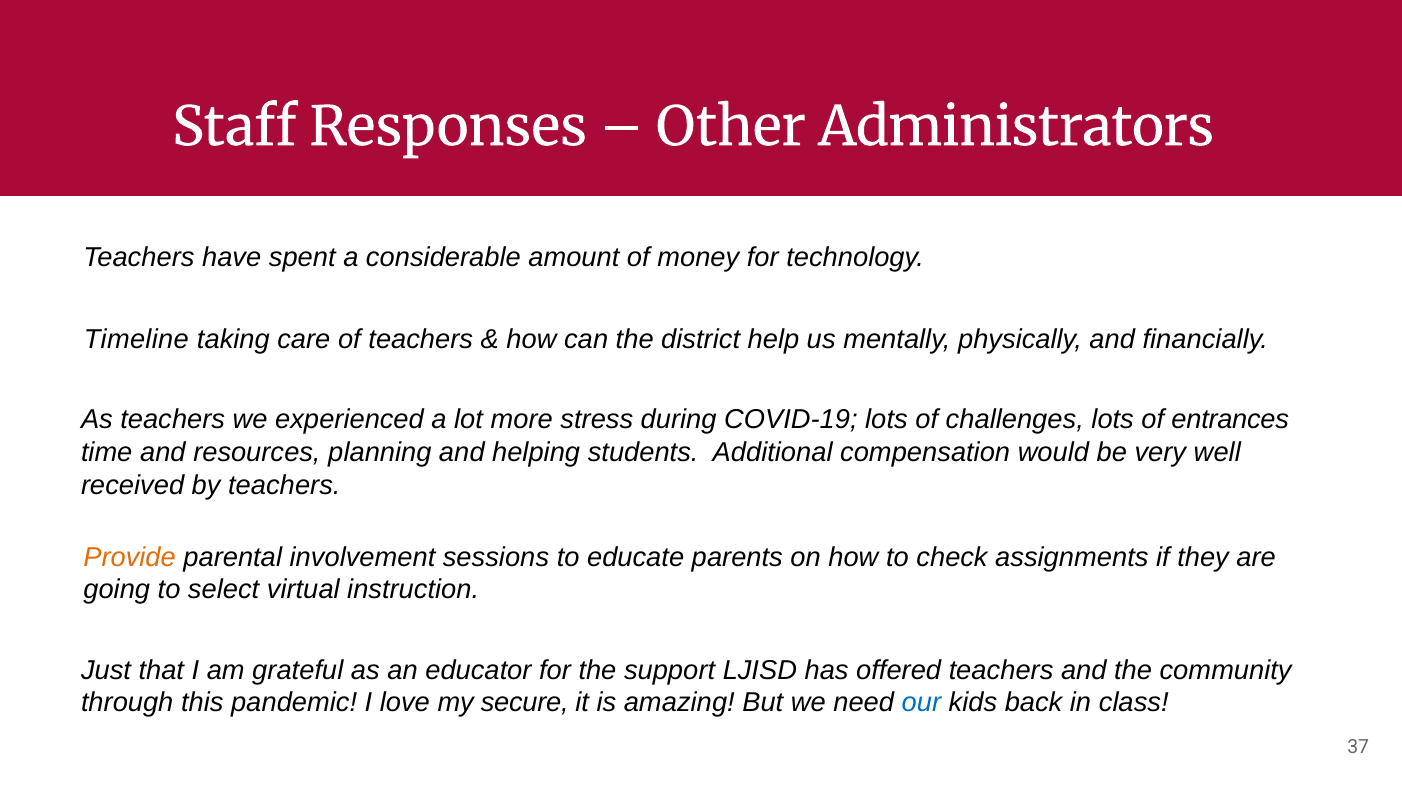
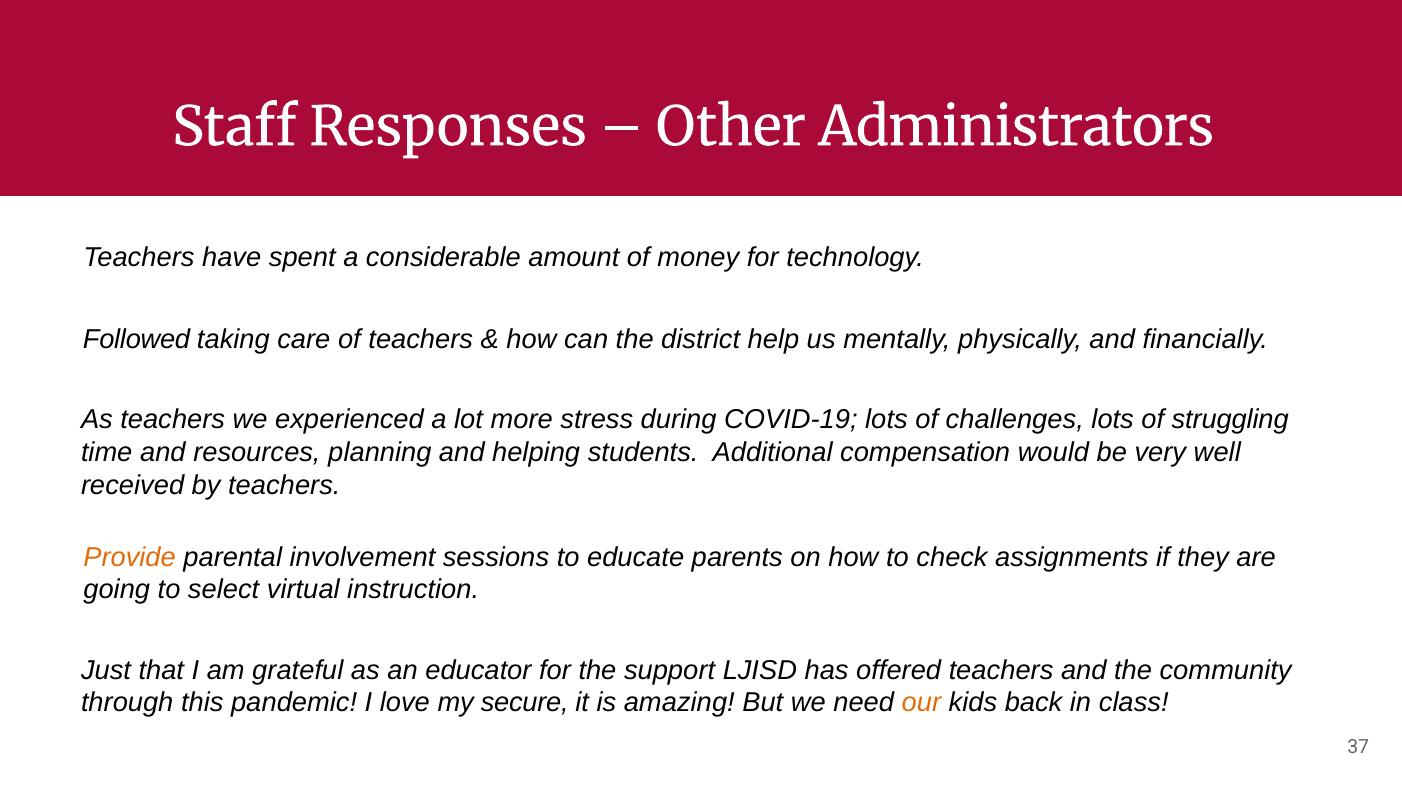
Timeline: Timeline -> Followed
entrances: entrances -> struggling
our colour: blue -> orange
